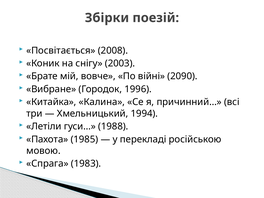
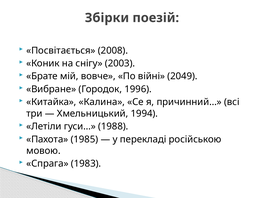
2090: 2090 -> 2049
